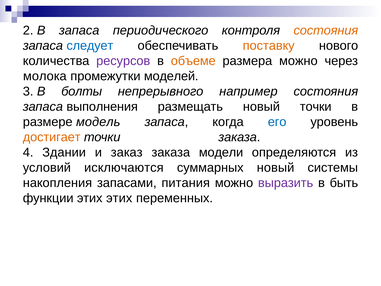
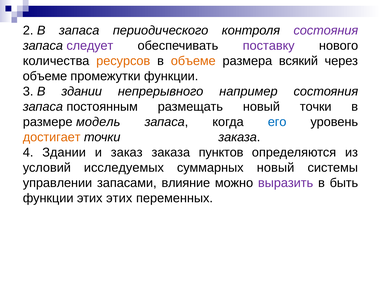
состояния at (326, 30) colour: orange -> purple
следует colour: blue -> purple
поставку colour: orange -> purple
ресурсов colour: purple -> orange
размера можно: можно -> всякий
молока at (45, 76): молока -> объеме
промежутки моделей: моделей -> функции
В болты: болты -> здании
выполнения: выполнения -> постоянным
модели: модели -> пунктов
исключаются: исключаются -> исследуемых
накопления: накопления -> управлении
питания: питания -> влияние
